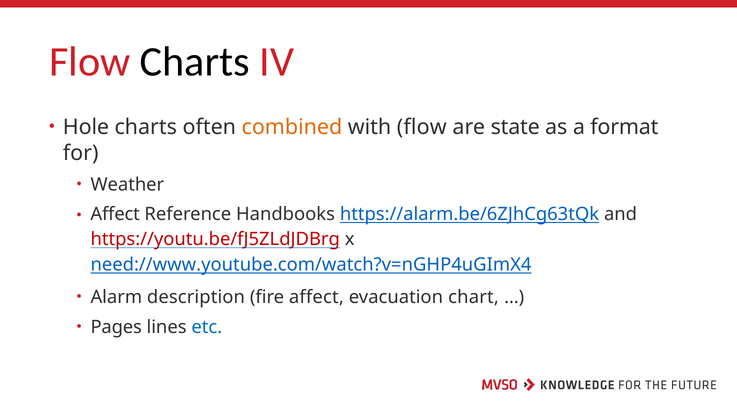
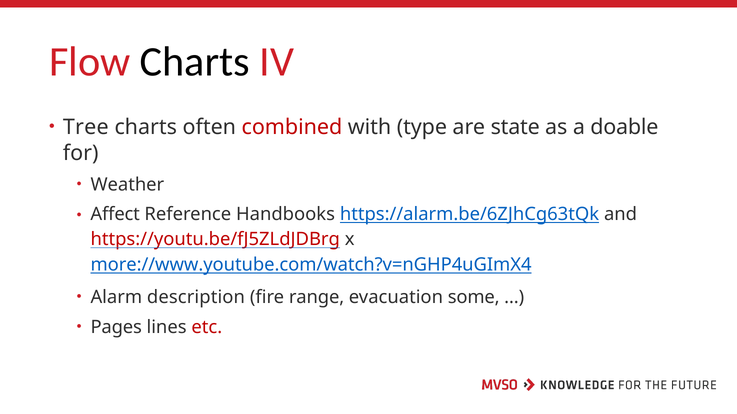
Hole: Hole -> Tree
combined colour: orange -> red
with flow: flow -> type
format: format -> doable
need://www.youtube.com/watch?v=nGHP4uGImX4: need://www.youtube.com/watch?v=nGHP4uGImX4 -> more://www.youtube.com/watch?v=nGHP4uGImX4
fire affect: affect -> range
chart: chart -> some
etc colour: blue -> red
